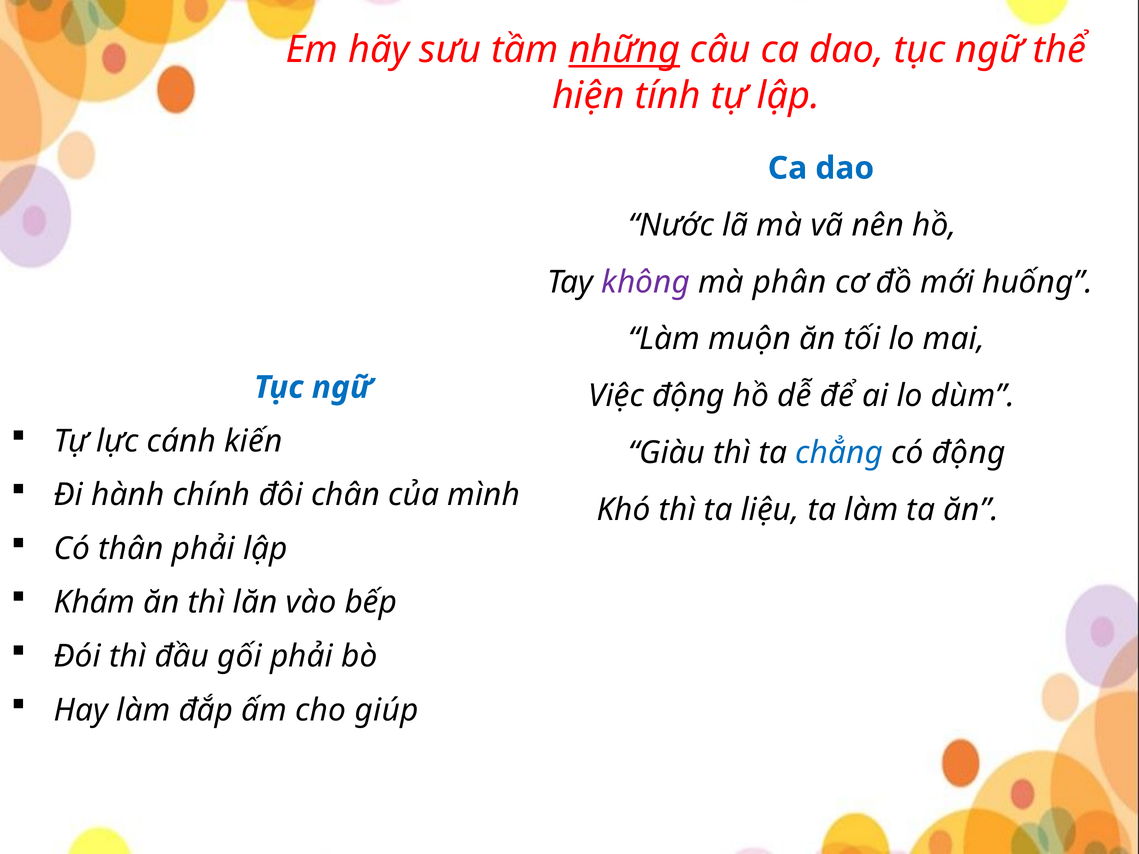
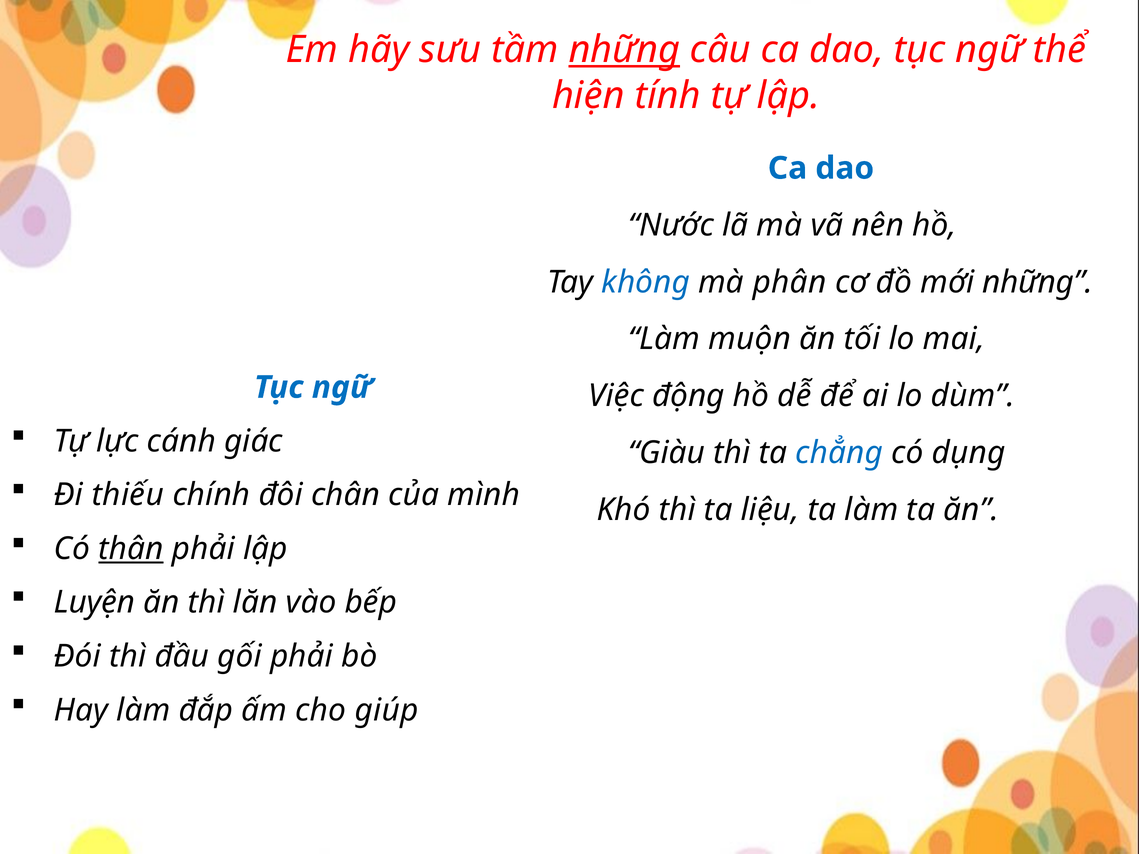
không colour: purple -> blue
mới huống: huống -> những
kiến: kiến -> giác
có động: động -> dụng
hành: hành -> thiếu
thân underline: none -> present
Khám: Khám -> Luyện
